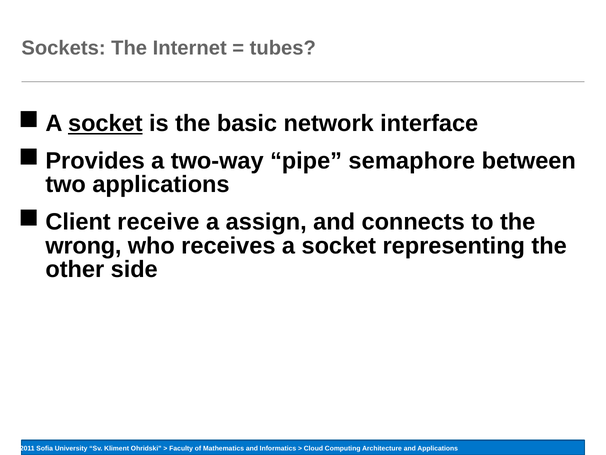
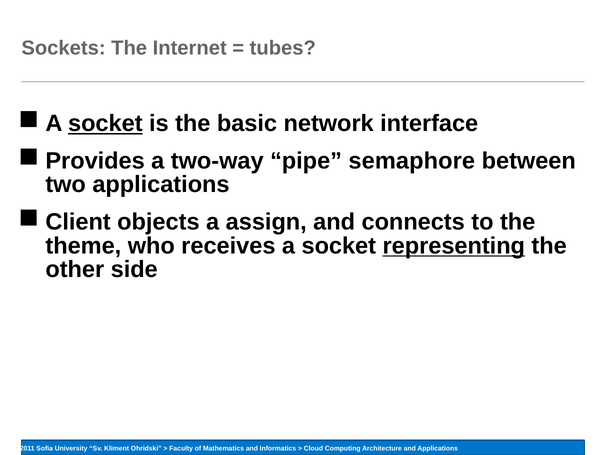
receive: receive -> objects
wrong: wrong -> theme
representing underline: none -> present
